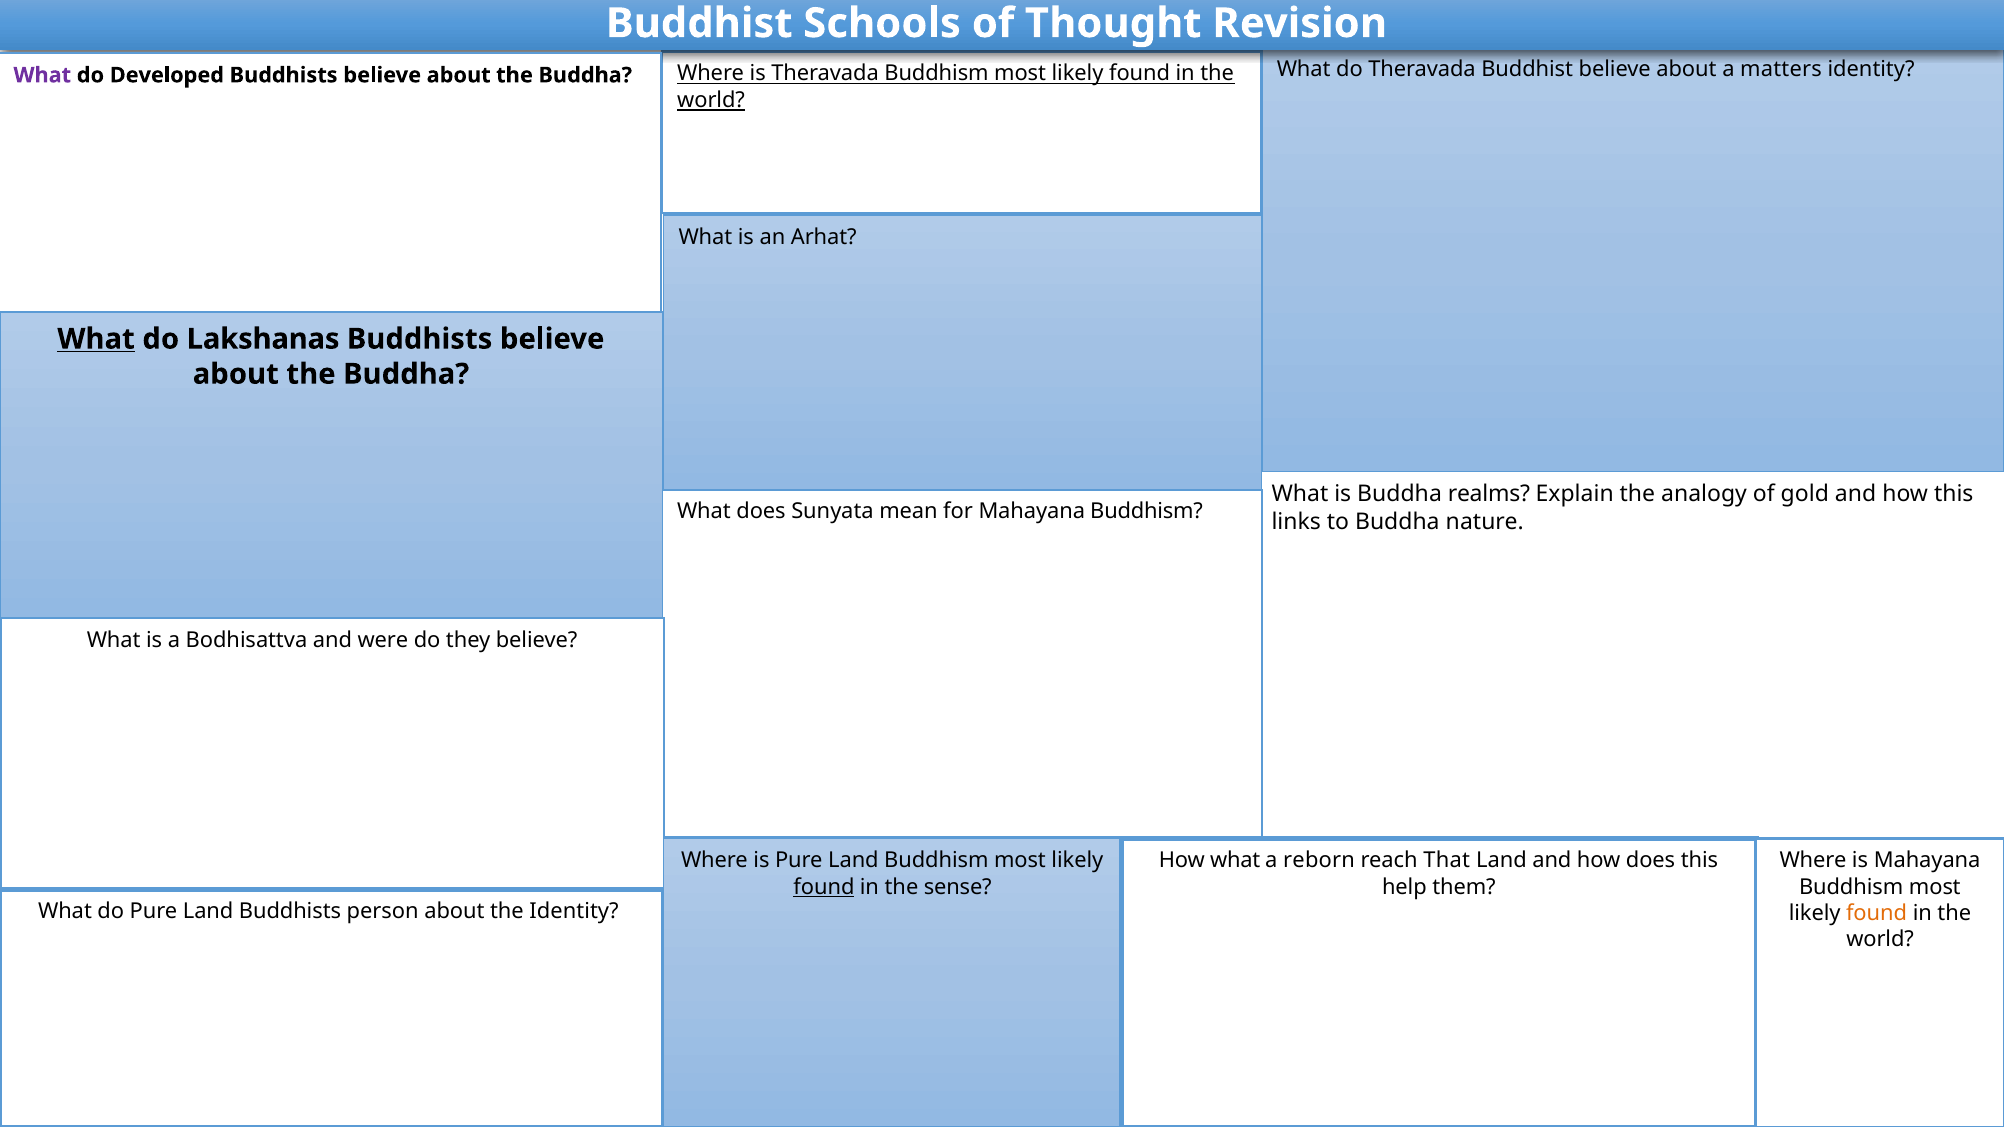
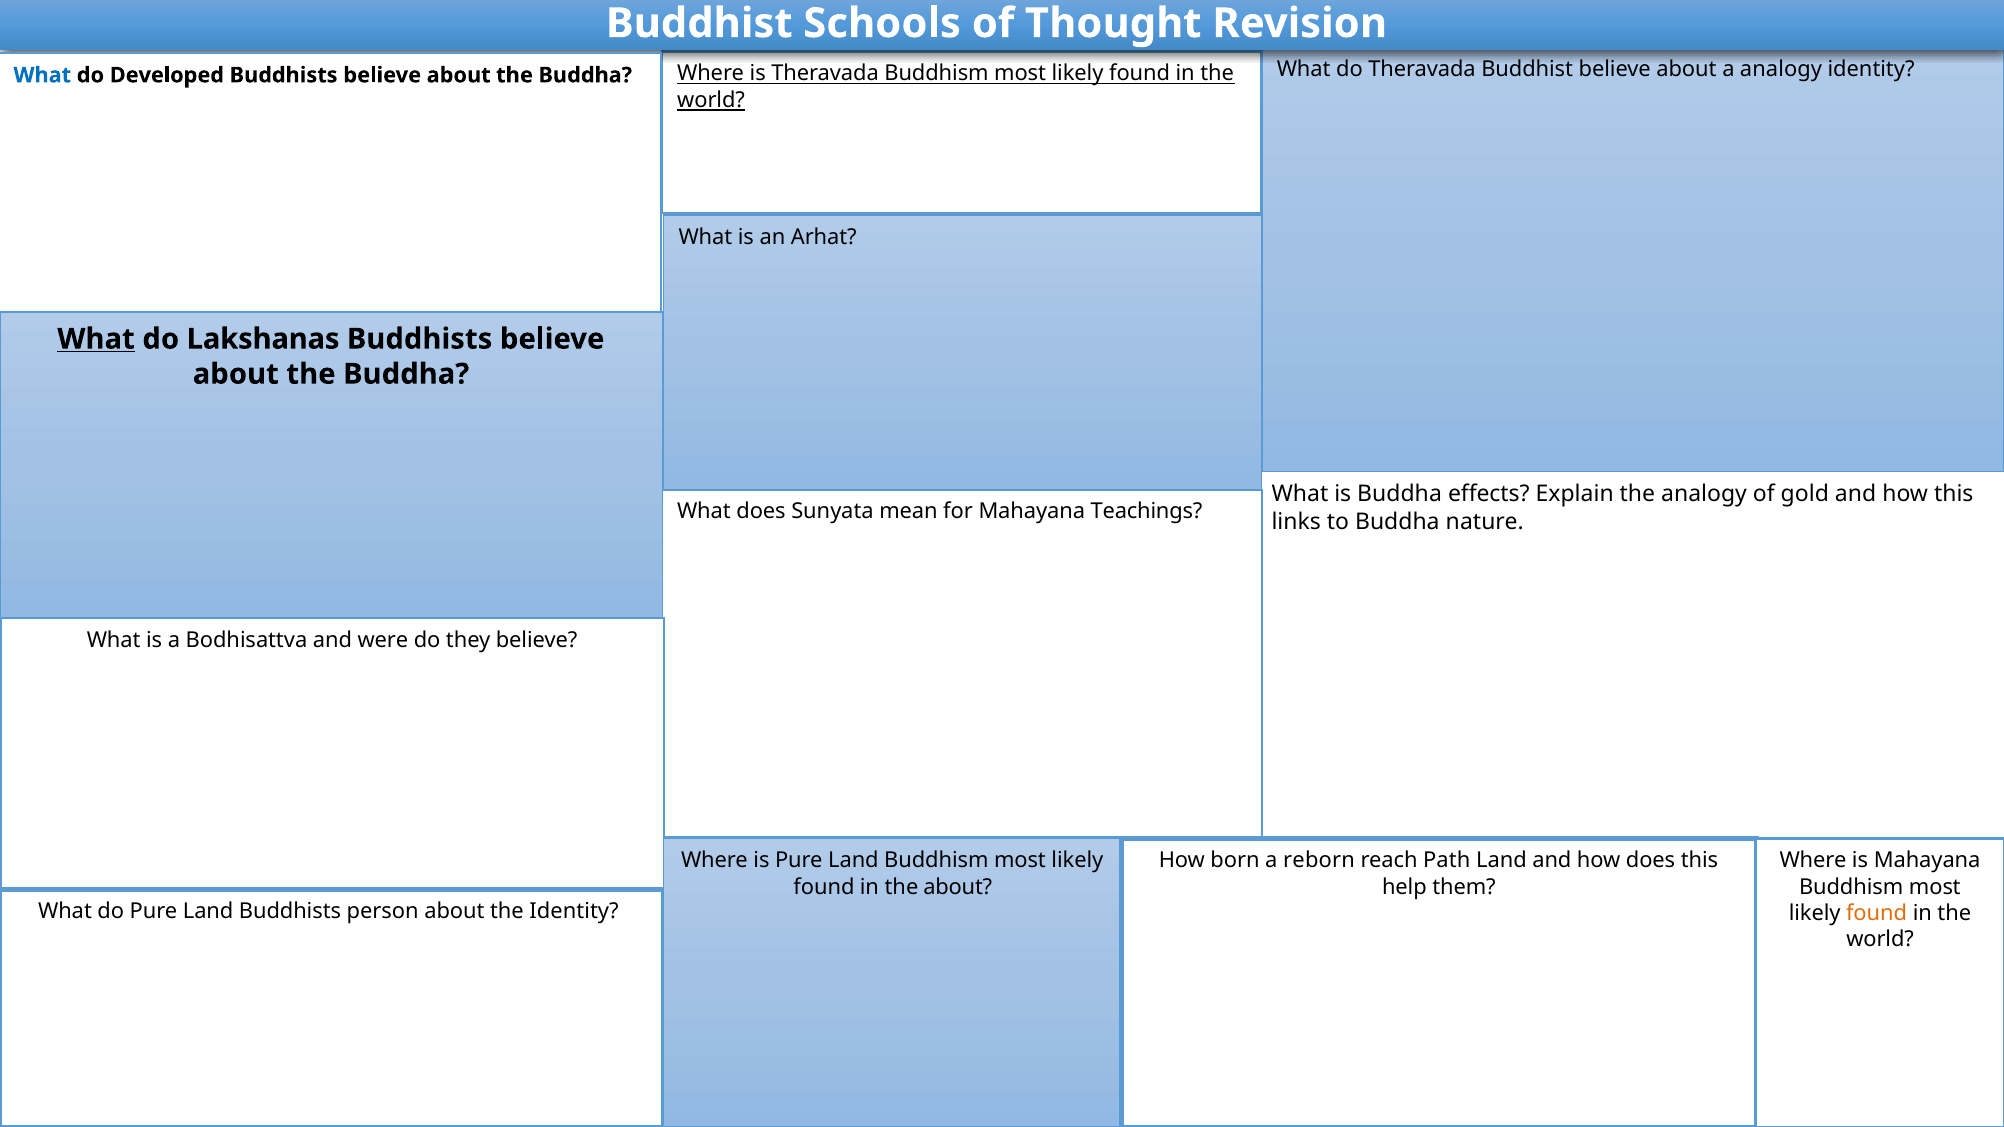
a matters: matters -> analogy
What at (42, 75) colour: purple -> blue
realms: realms -> effects
for Mahayana Buddhism: Buddhism -> Teachings
How what: what -> born
That: That -> Path
found at (824, 887) underline: present -> none
the sense: sense -> about
